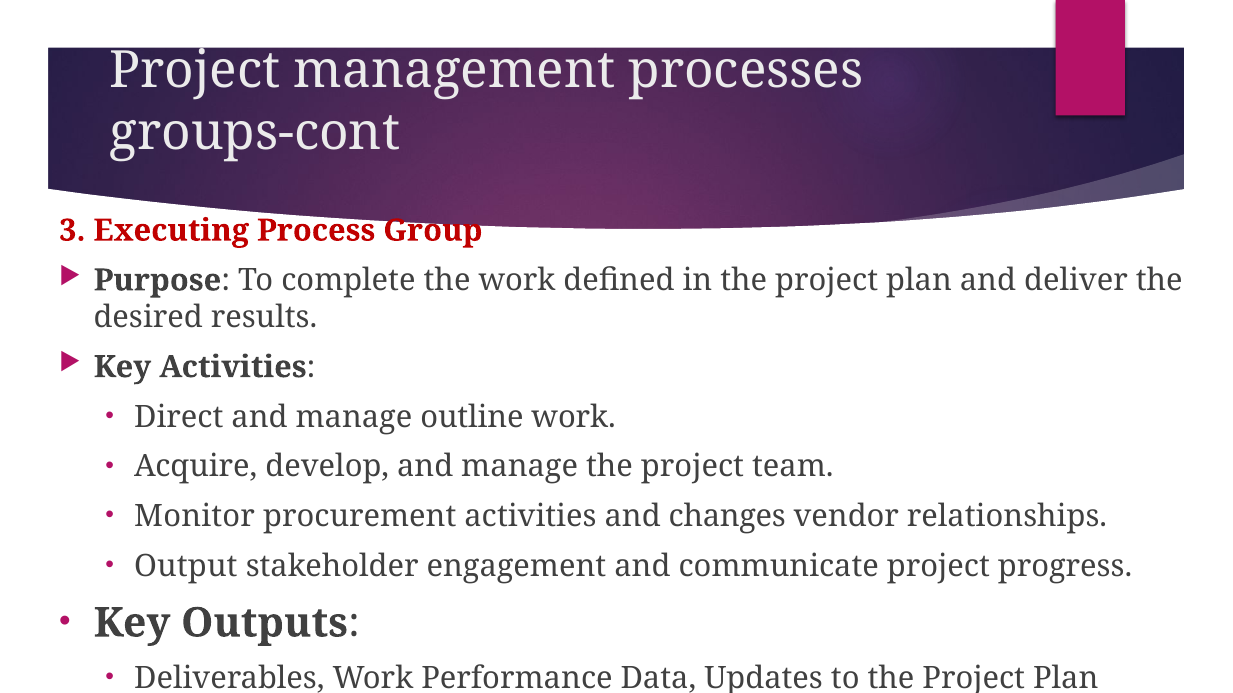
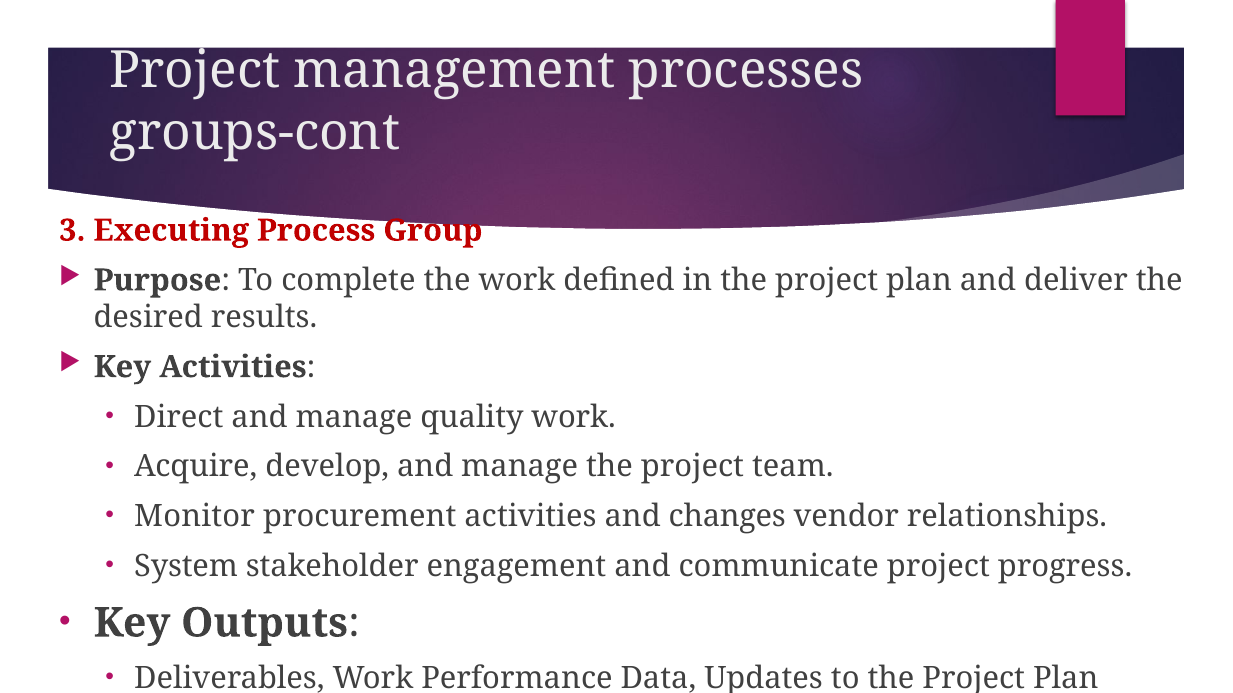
outline: outline -> quality
Output: Output -> System
